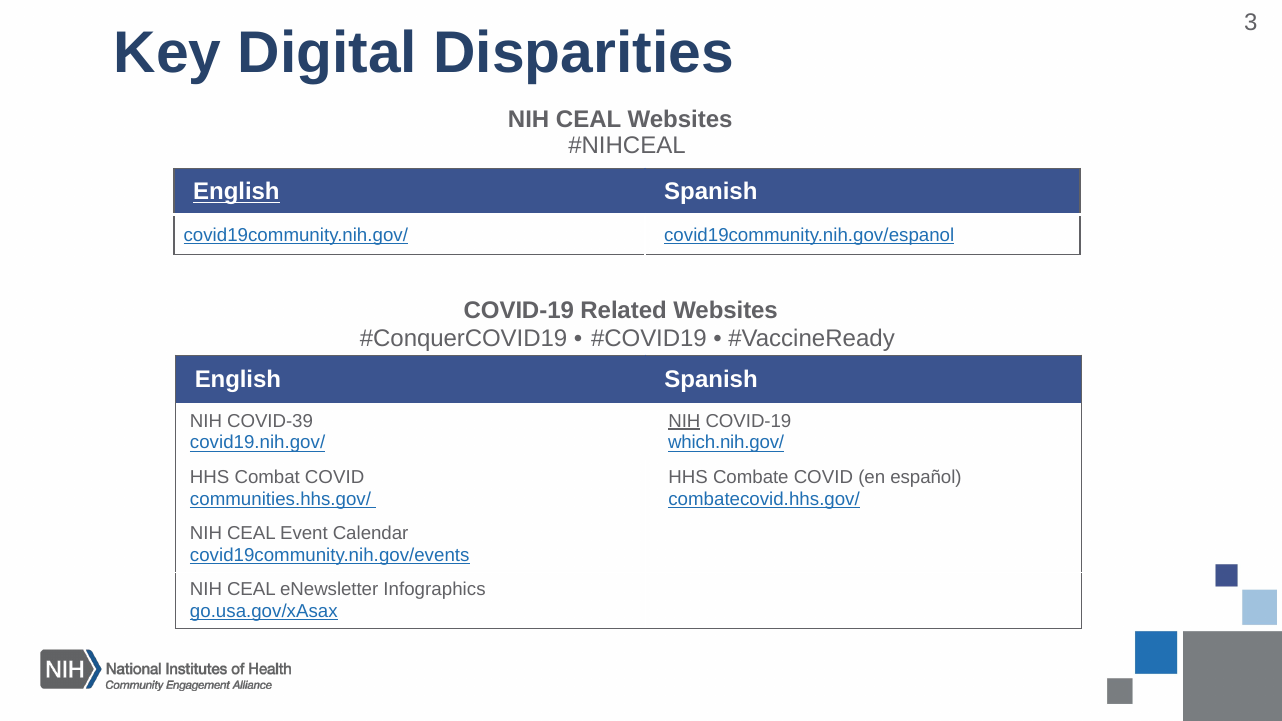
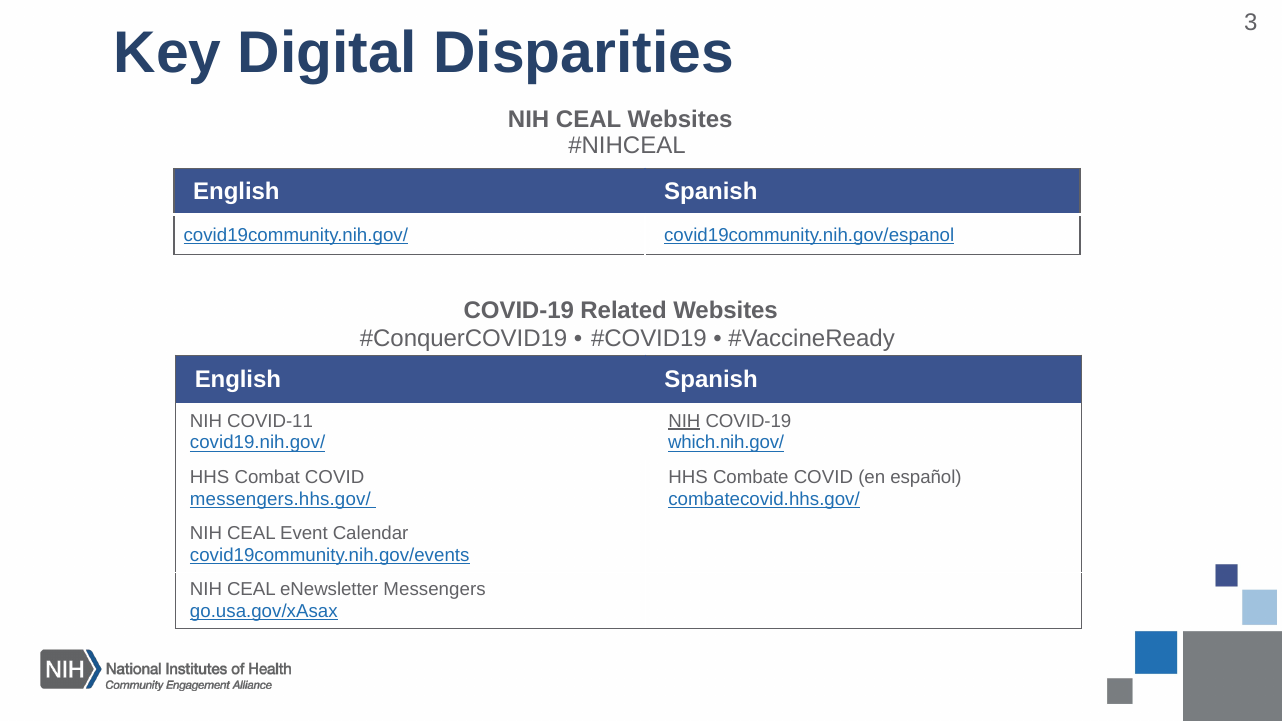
English at (236, 192) underline: present -> none
COVID-39: COVID-39 -> COVID-11
communities.hhs.gov/: communities.hhs.gov/ -> messengers.hhs.gov/
Infographics: Infographics -> Messengers
